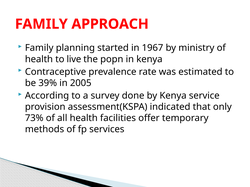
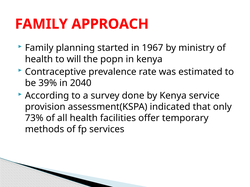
live: live -> will
2005: 2005 -> 2040
